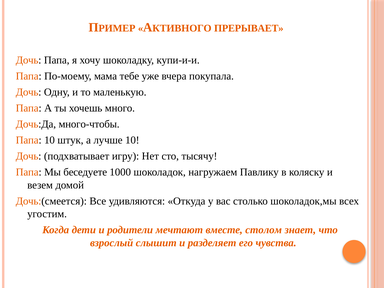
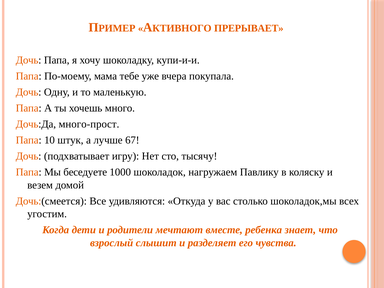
много-чтобы: много-чтобы -> много-прост
лучше 10: 10 -> 67
столом: столом -> ребенка
